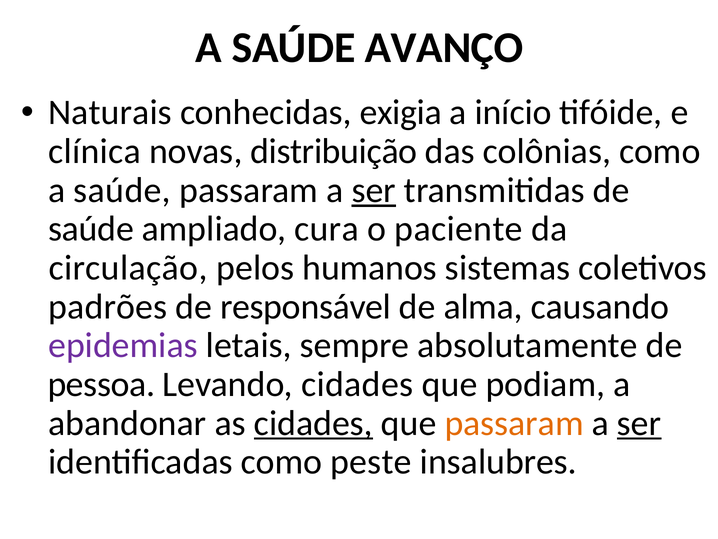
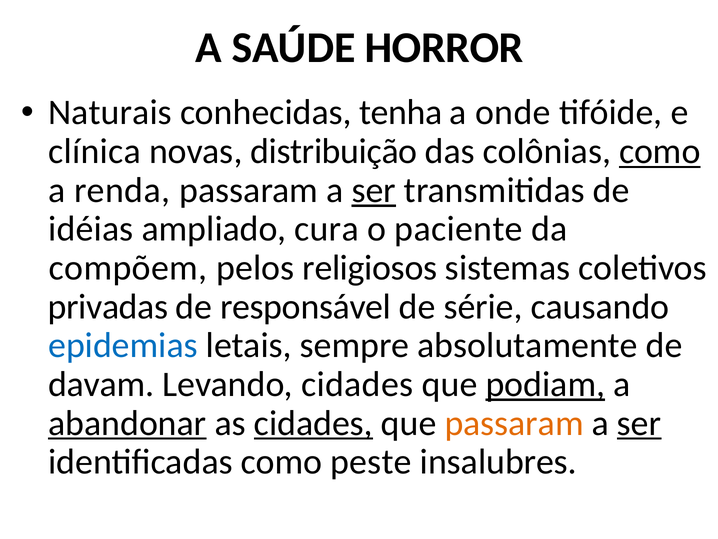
AVANÇO: AVANÇO -> HORROR
exigia: exigia -> tenha
início: início -> onde
como at (660, 151) underline: none -> present
saúde at (122, 190): saúde -> renda
saúde at (91, 229): saúde -> idéias
circulação: circulação -> compõem
humanos: humanos -> religiosos
padrões: padrões -> privadas
alma: alma -> série
epidemias colour: purple -> blue
pessoa: pessoa -> davam
podiam underline: none -> present
abandonar underline: none -> present
